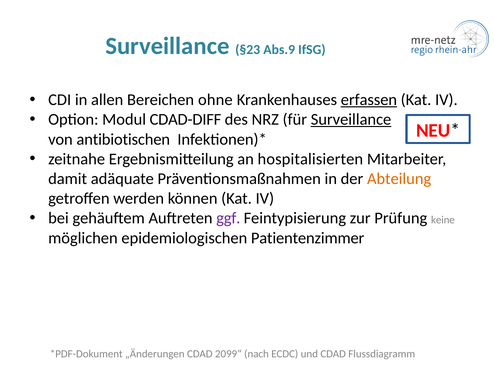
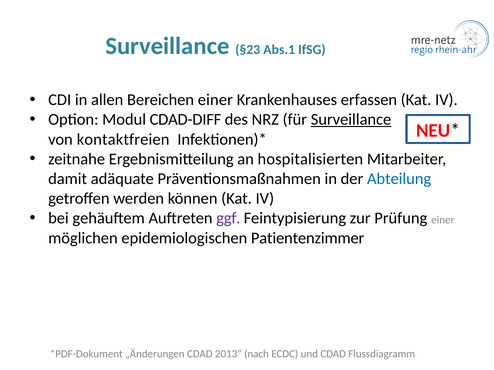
Abs.9: Abs.9 -> Abs.1
Bereichen ohne: ohne -> einer
erfassen underline: present -> none
antibiotischen: antibiotischen -> kontaktfreien
Abteilung colour: orange -> blue
Prüfung keine: keine -> einer
2099“: 2099“ -> 2013“
